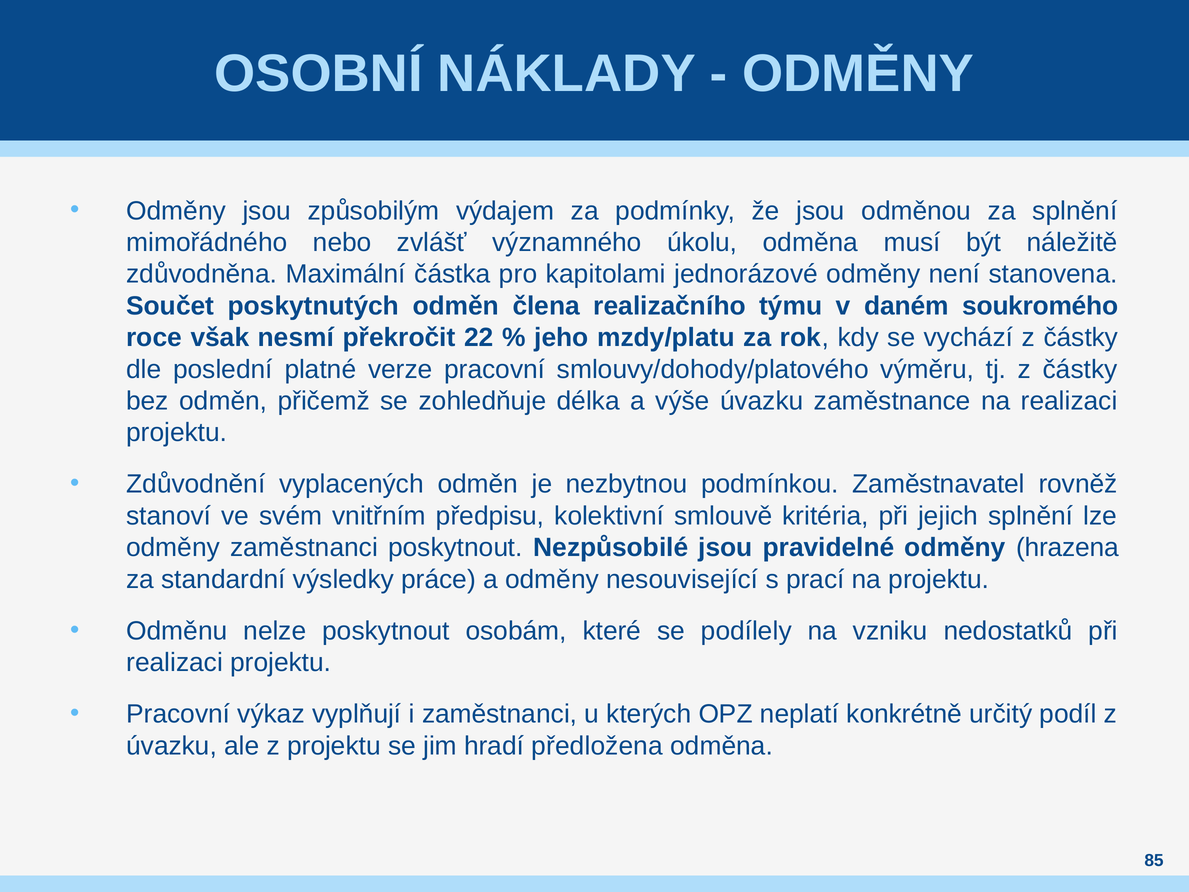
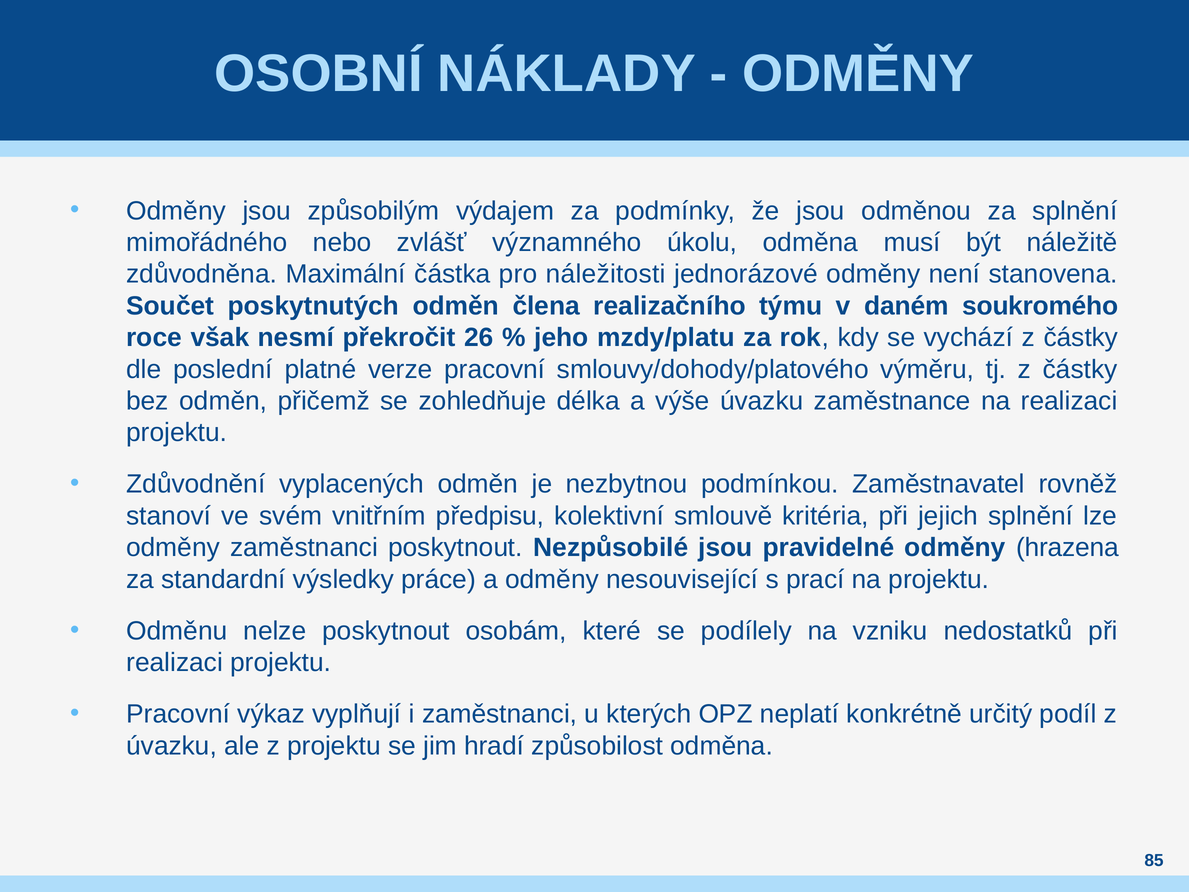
kapitolami: kapitolami -> náležitosti
22: 22 -> 26
předložena: předložena -> způsobilost
